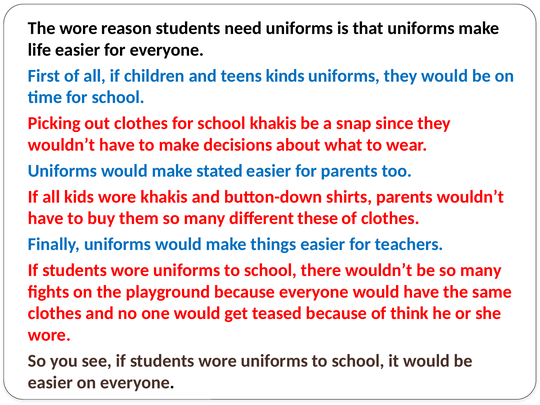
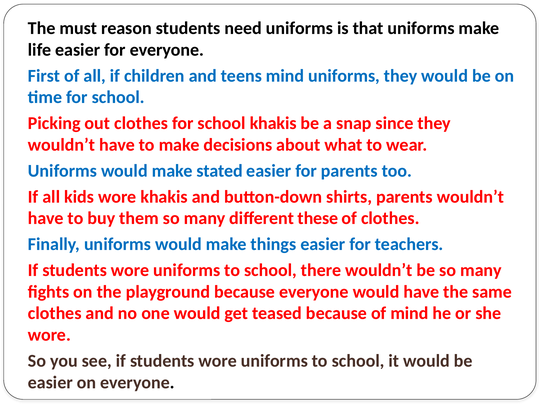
The wore: wore -> must
teens kinds: kinds -> mind
of think: think -> mind
